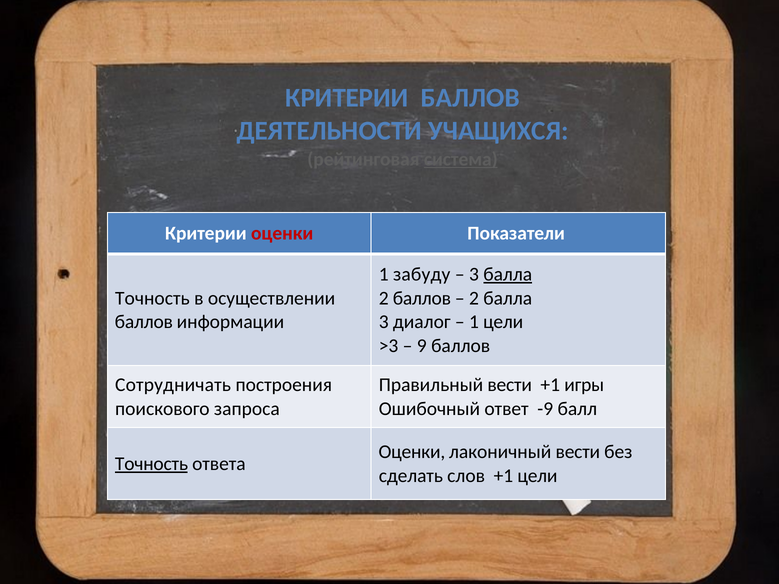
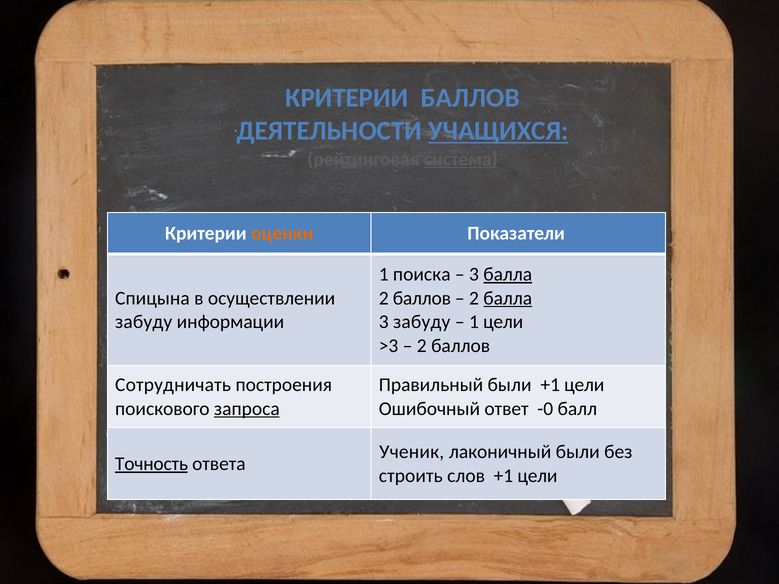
УЧАЩИХСЯ underline: none -> present
оценки at (282, 234) colour: red -> orange
забуду: забуду -> поиска
Точность at (152, 298): Точность -> Спицына
балла at (508, 298) underline: none -> present
баллов at (144, 322): баллов -> забуду
3 диалог: диалог -> забуду
9 at (422, 346): 9 -> 2
Правильный вести: вести -> были
игры at (584, 385): игры -> цели
запроса underline: none -> present
-9: -9 -> -0
Оценки at (412, 452): Оценки -> Ученик
лаконичный вести: вести -> были
сделать: сделать -> строить
